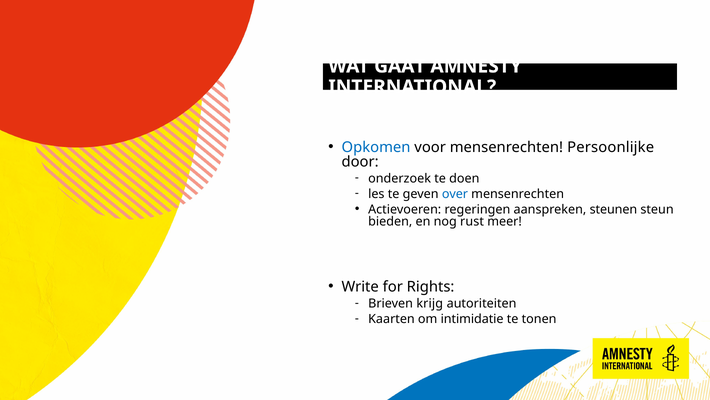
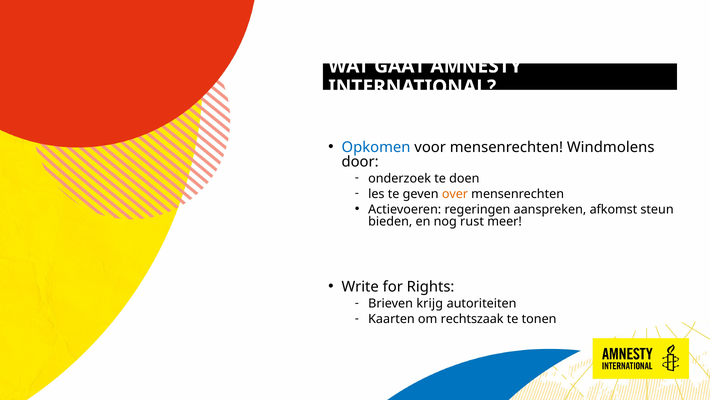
Persoonlijke: Persoonlijke -> Windmolens
over colour: blue -> orange
steunen: steunen -> afkomst
intimidatie: intimidatie -> rechtszaak
